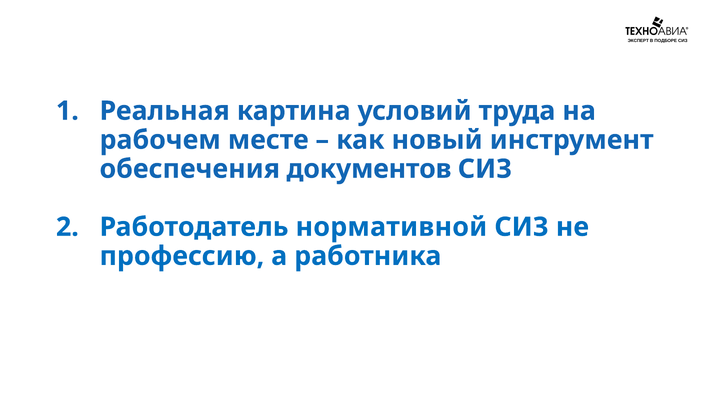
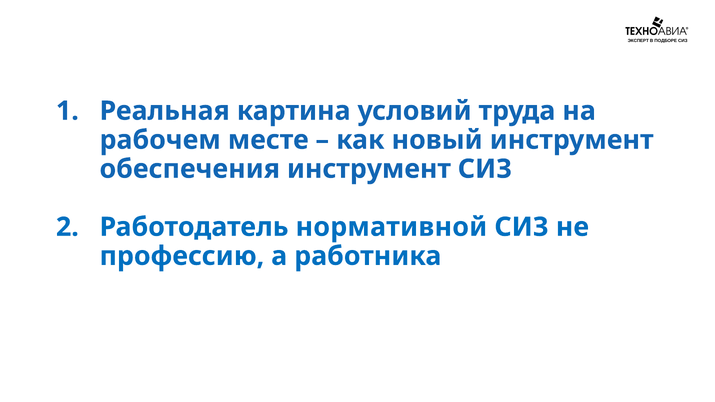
обеспечения документов: документов -> инструмент
